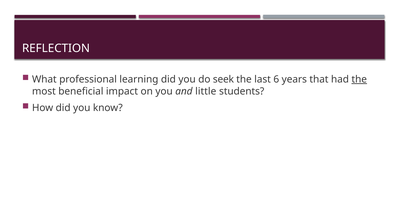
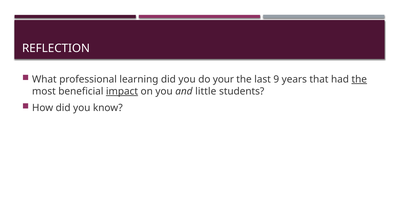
seek: seek -> your
6: 6 -> 9
impact underline: none -> present
